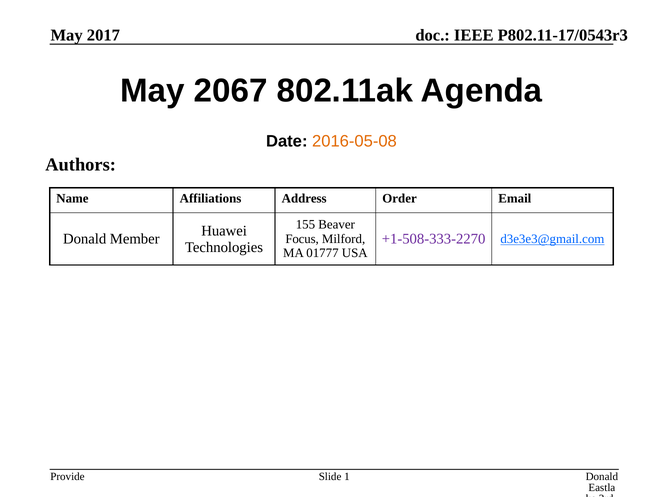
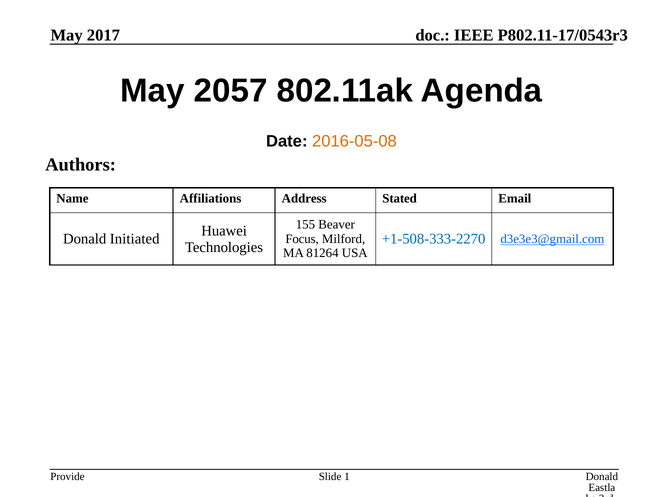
2067: 2067 -> 2057
Order: Order -> Stated
Member: Member -> Initiated
+1-508-333-2270 colour: purple -> blue
01777: 01777 -> 81264
